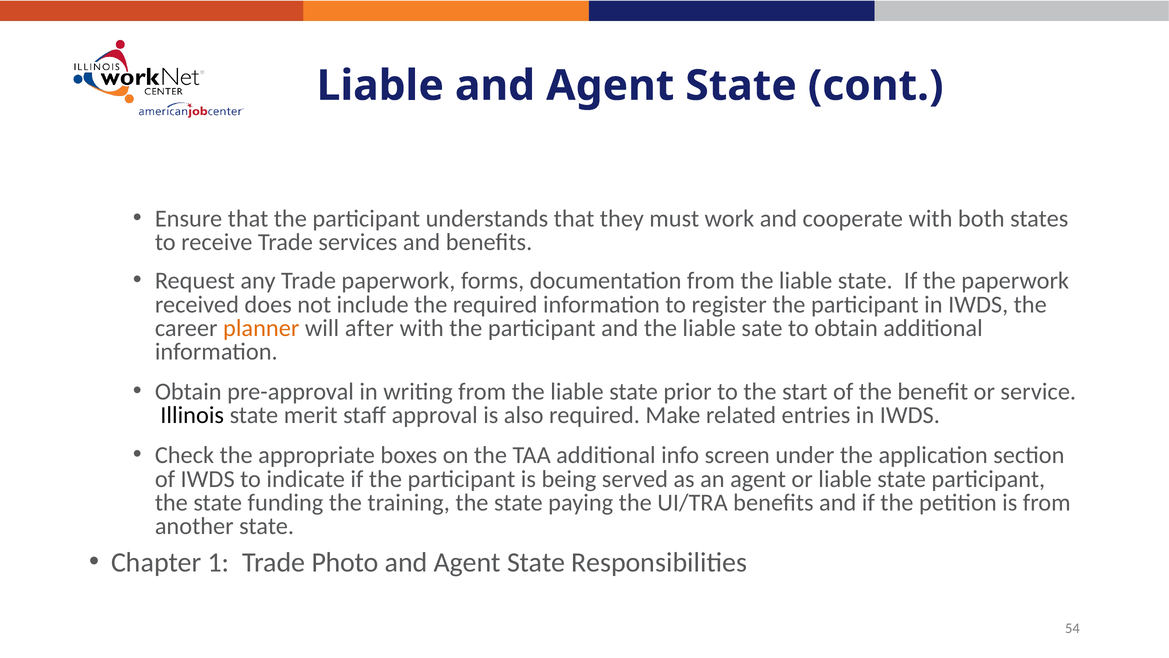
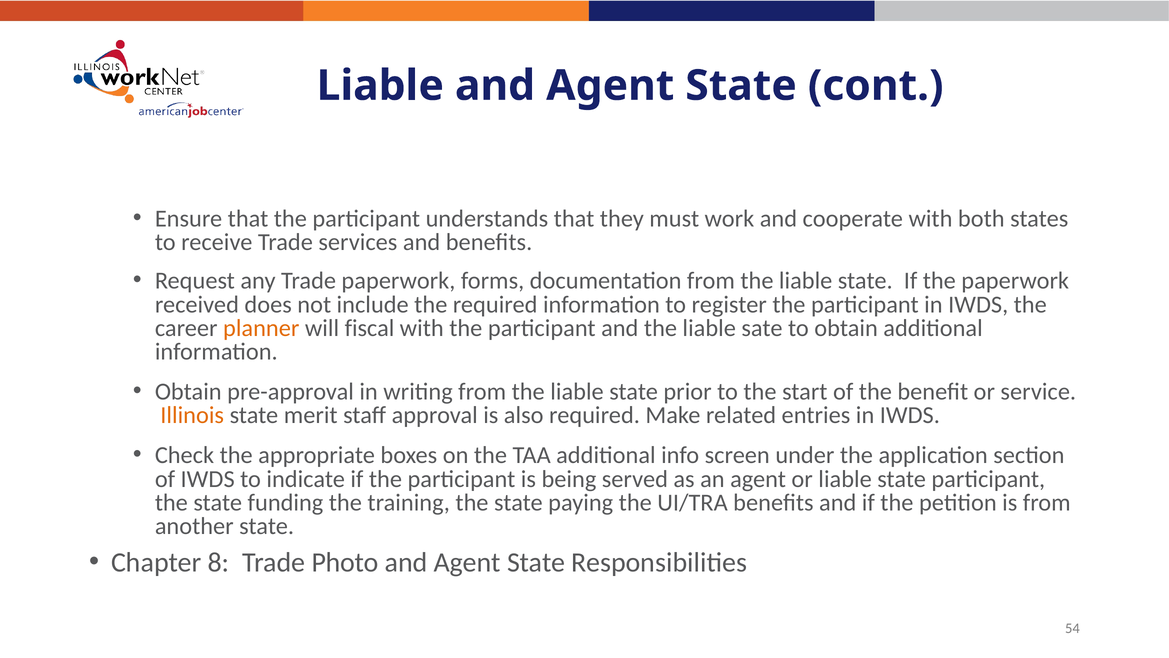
after: after -> fiscal
Illinois colour: black -> orange
1: 1 -> 8
